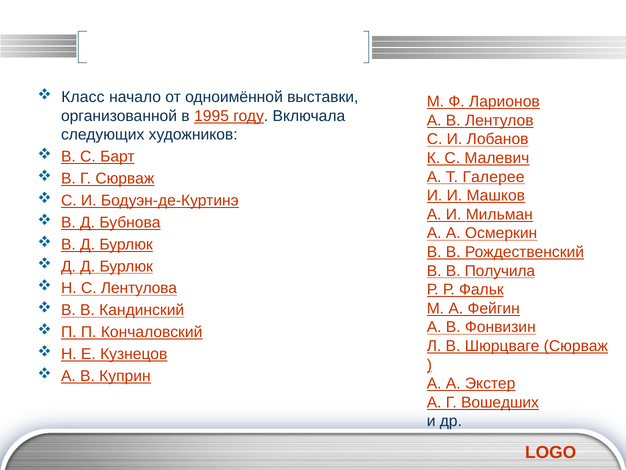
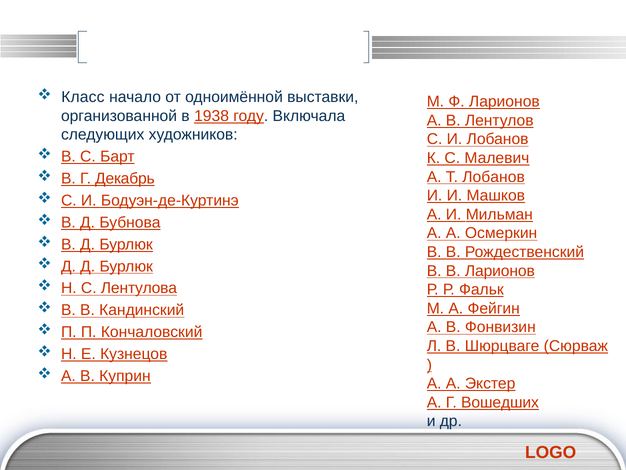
1995: 1995 -> 1938
Т Галерее: Галерее -> Лобанов
Г Сюрваж: Сюрваж -> Декабрь
В Получила: Получила -> Ларионов
